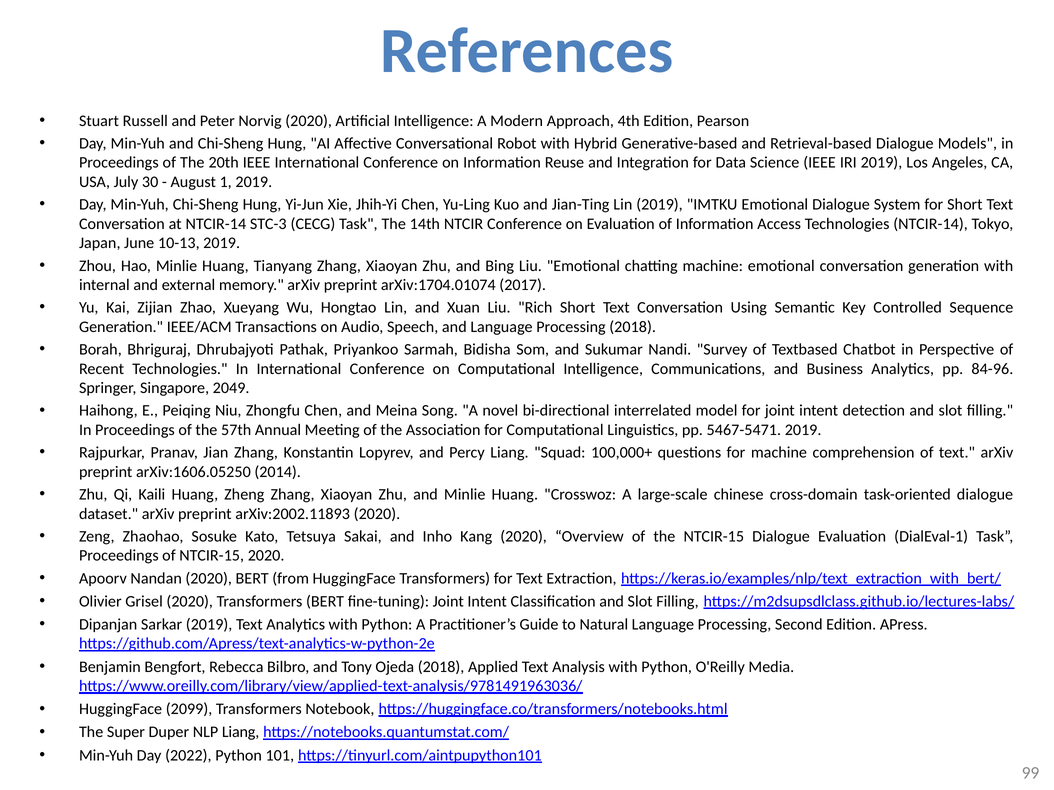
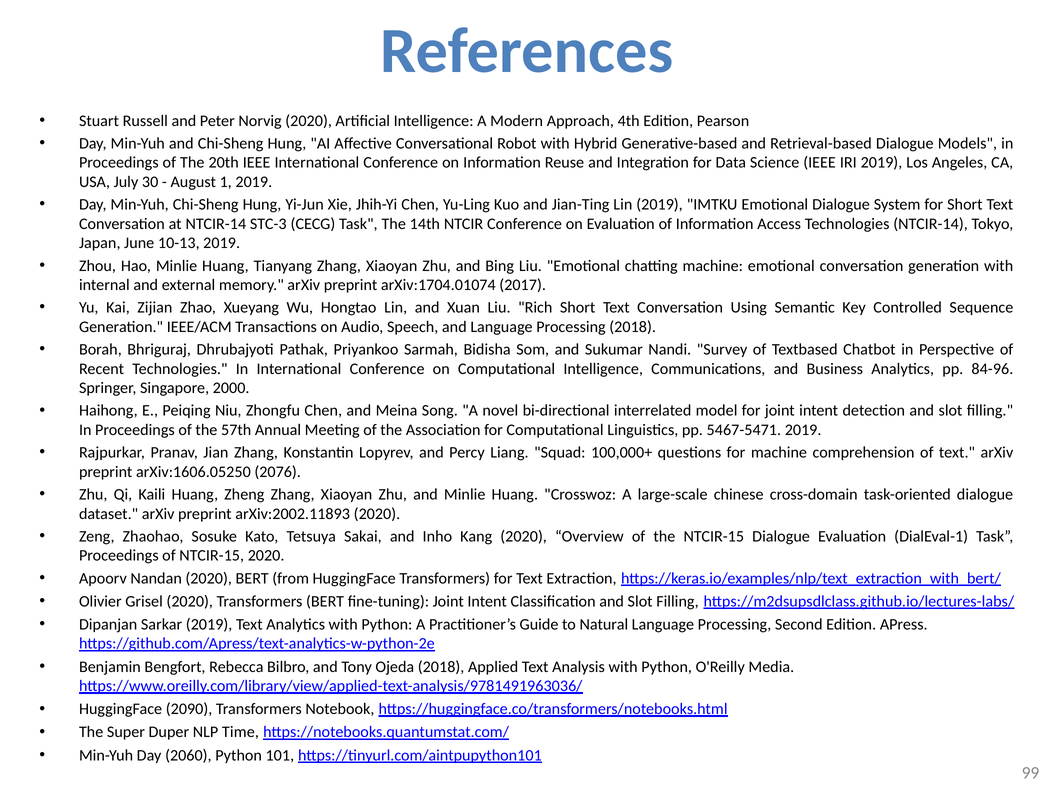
2049: 2049 -> 2000
2014: 2014 -> 2076
2099: 2099 -> 2090
NLP Liang: Liang -> Time
2022: 2022 -> 2060
